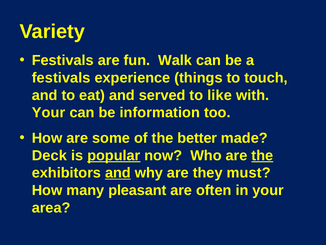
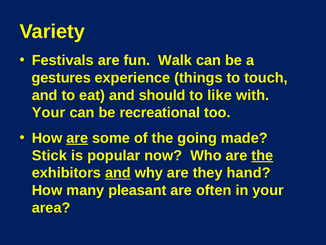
festivals at (61, 78): festivals -> gestures
served: served -> should
information: information -> recreational
are at (77, 138) underline: none -> present
better: better -> going
Deck: Deck -> Stick
popular underline: present -> none
must: must -> hand
